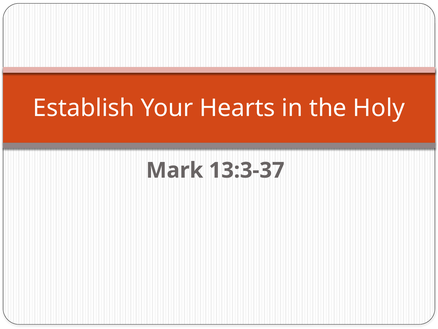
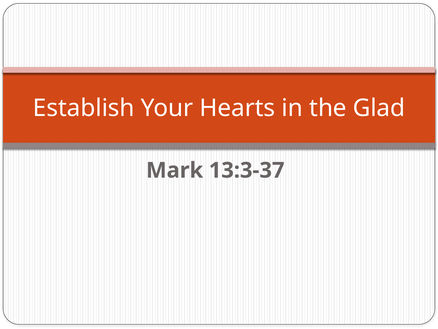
Holy: Holy -> Glad
